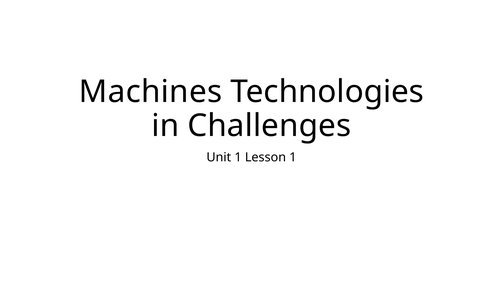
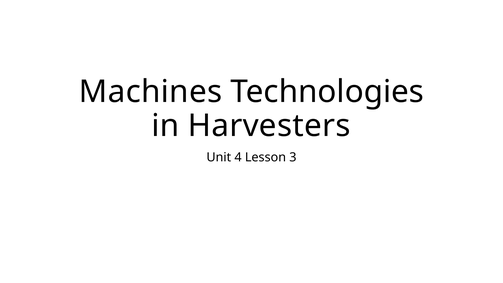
Challenges: Challenges -> Harvesters
Unit 1: 1 -> 4
Lesson 1: 1 -> 3
